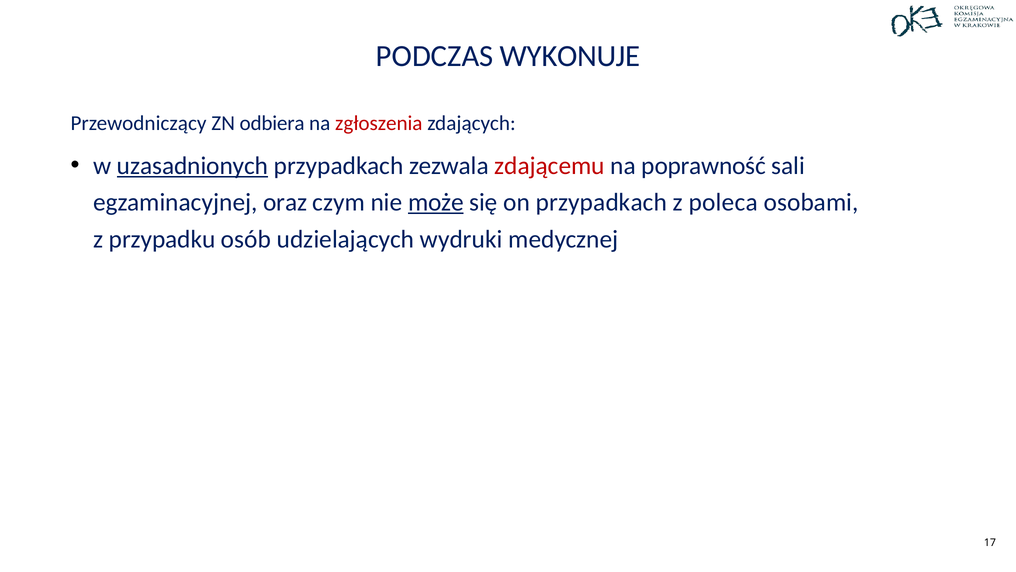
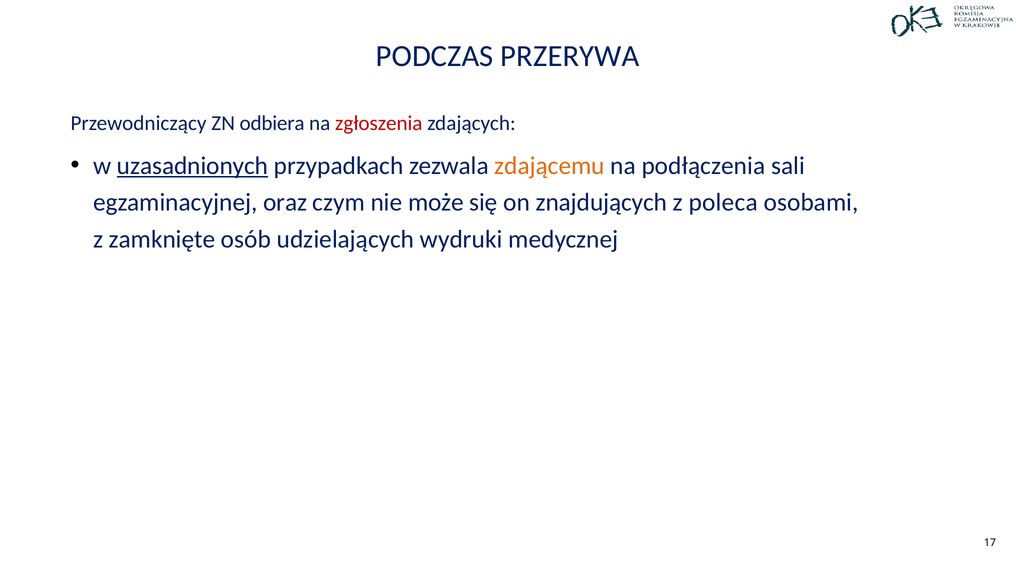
WYKONUJE: WYKONUJE -> PRZERYWA
zdającemu colour: red -> orange
poprawność: poprawność -> podłączenia
może underline: present -> none
on przypadkach: przypadkach -> znajdujących
przypadku: przypadku -> zamknięte
